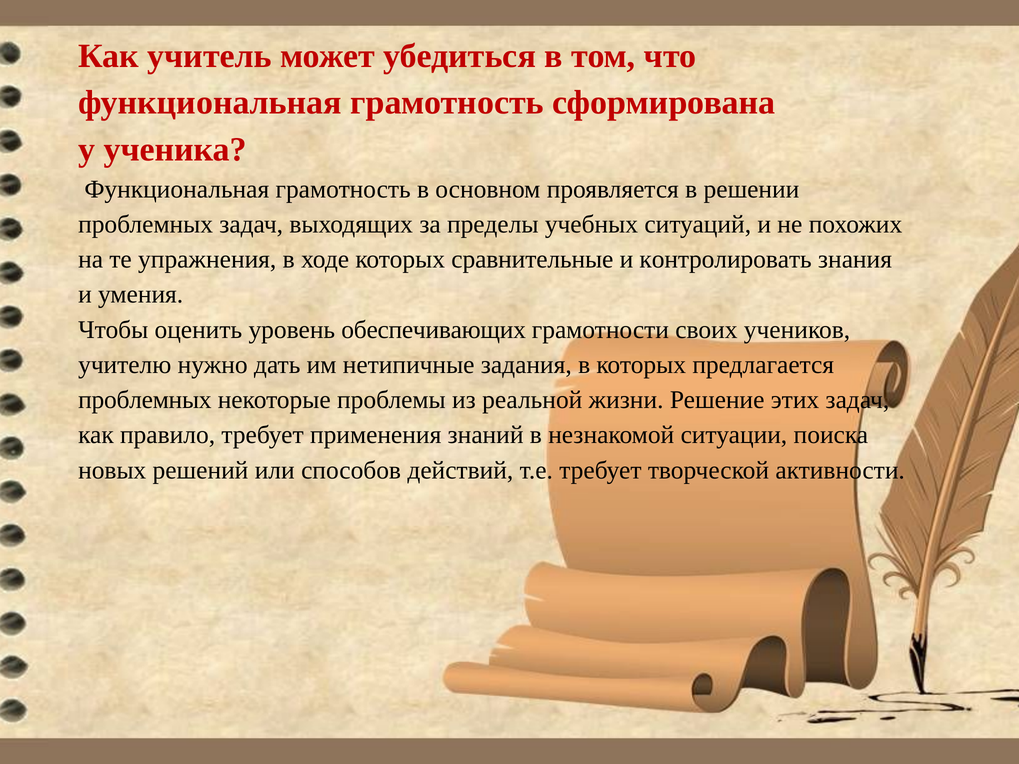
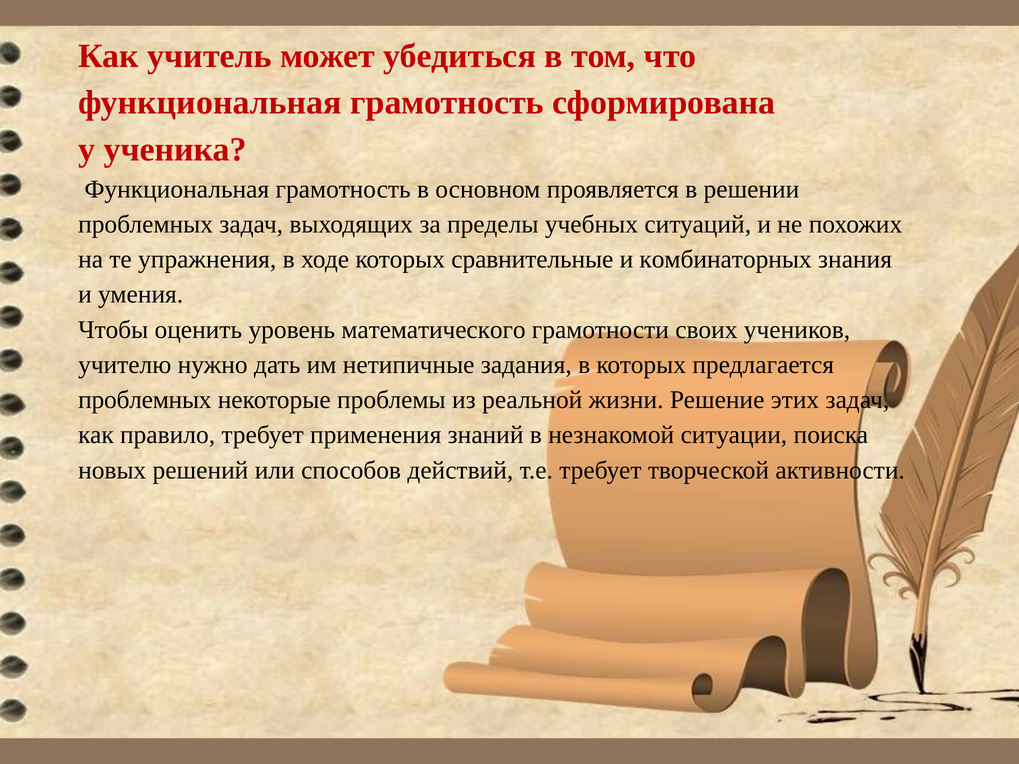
контролировать: контролировать -> комбинаторных
обеспечивающих: обеспечивающих -> математического
